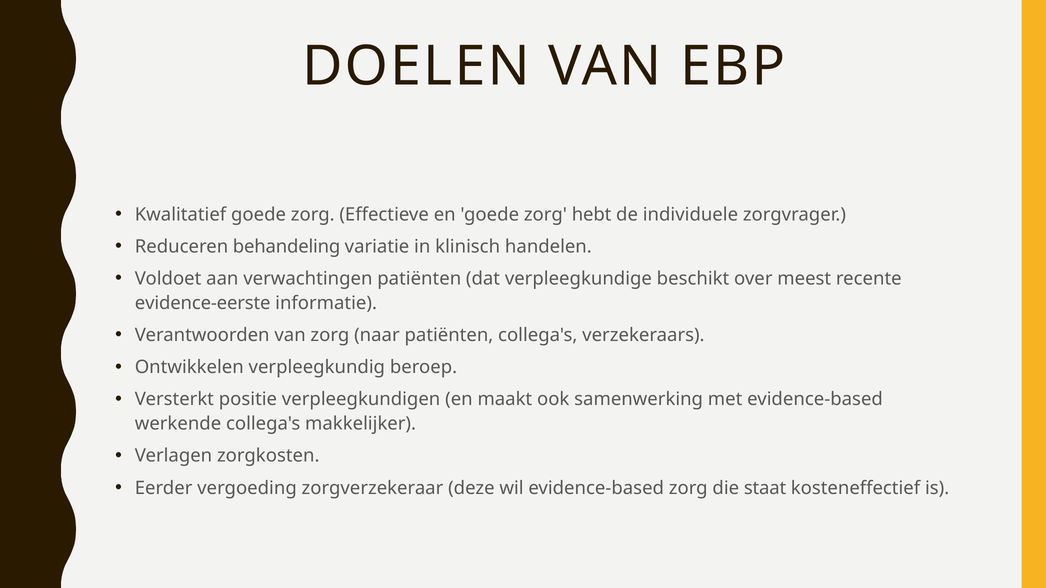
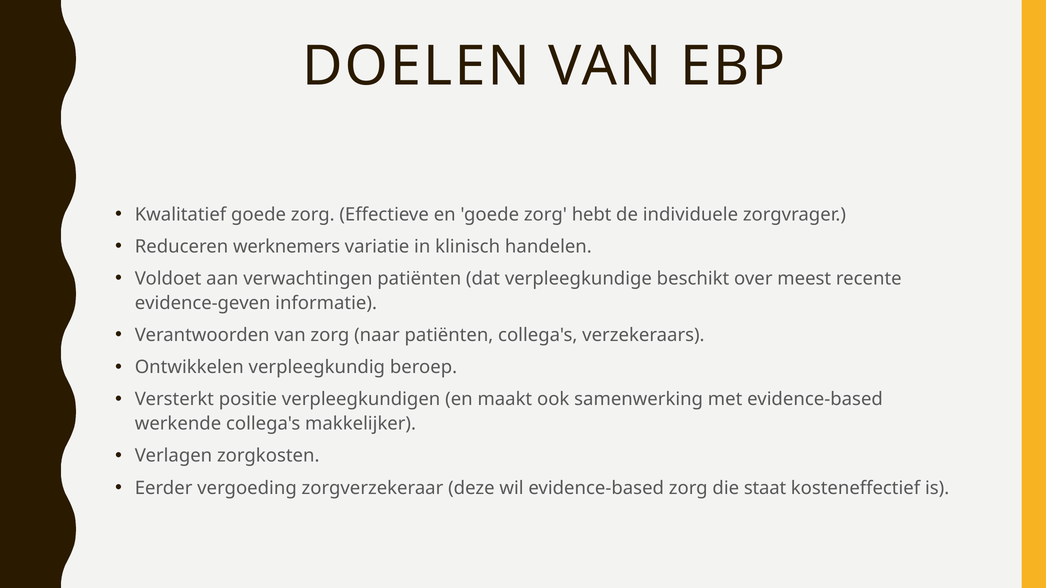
behandeling: behandeling -> werknemers
evidence-eerste: evidence-eerste -> evidence-geven
